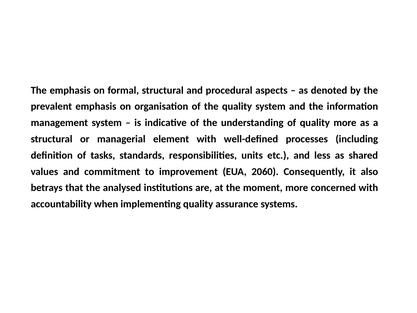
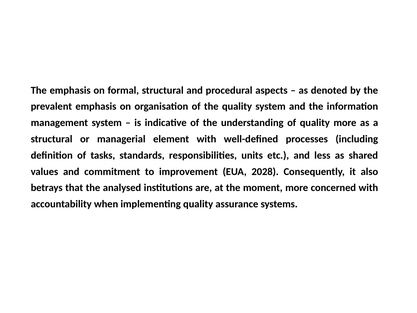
2060: 2060 -> 2028
